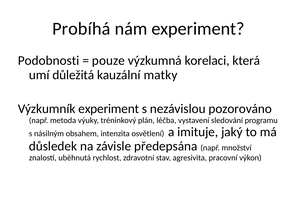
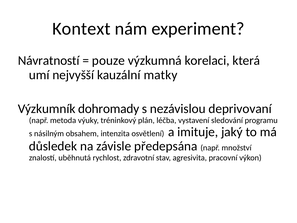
Probíhá: Probíhá -> Kontext
Podobnosti: Podobnosti -> Návratností
důležitá: důležitá -> nejvyšší
Výzkumník experiment: experiment -> dohromady
pozorováno: pozorováno -> deprivovaní
